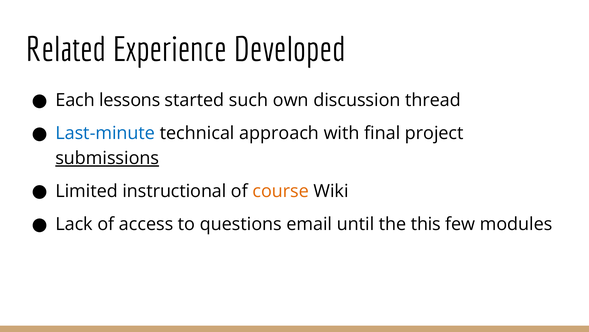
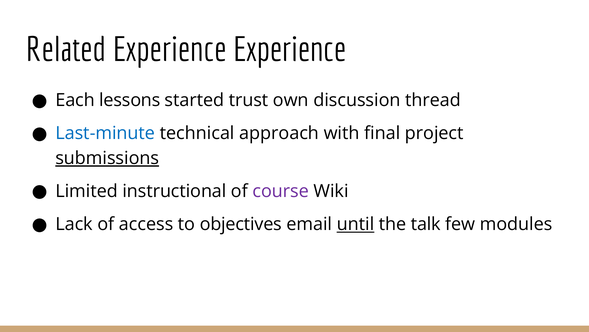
Experience Developed: Developed -> Experience
such: such -> trust
course colour: orange -> purple
questions: questions -> objectives
until underline: none -> present
this: this -> talk
